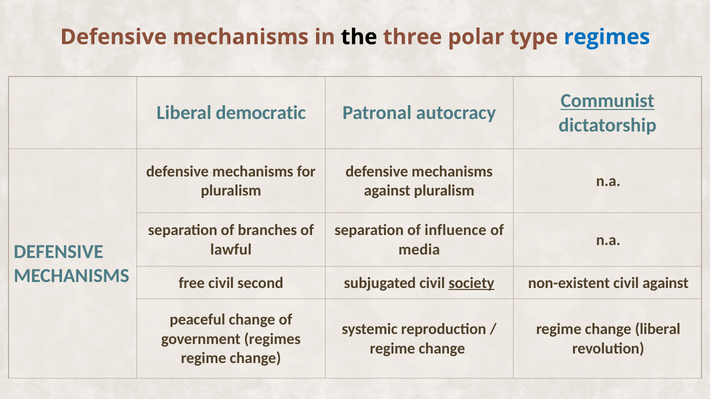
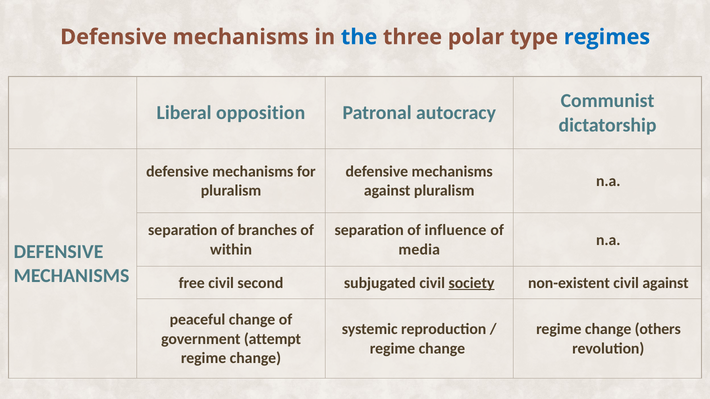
the colour: black -> blue
Communist underline: present -> none
democratic: democratic -> opposition
lawful: lawful -> within
change liberal: liberal -> others
government regimes: regimes -> attempt
